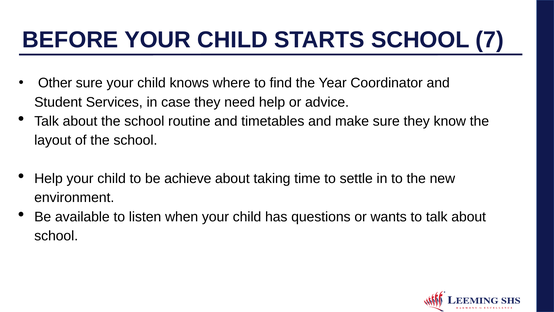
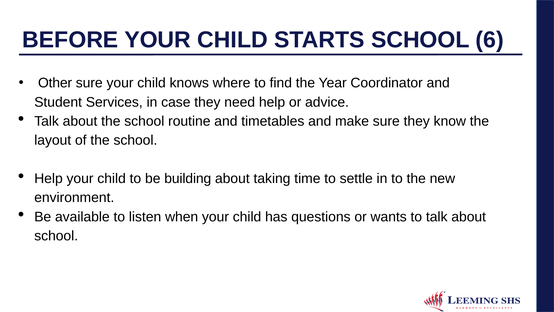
7: 7 -> 6
achieve: achieve -> building
